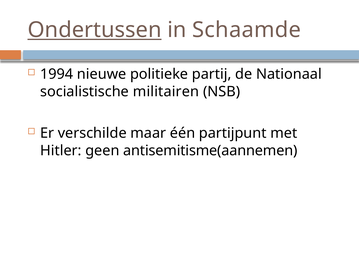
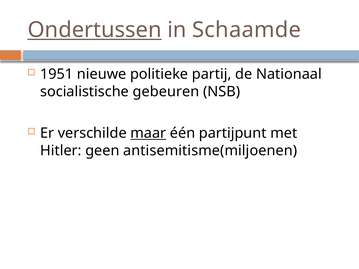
1994: 1994 -> 1951
militairen: militairen -> gebeuren
maar underline: none -> present
antisemitisme(aannemen: antisemitisme(aannemen -> antisemitisme(miljoenen
